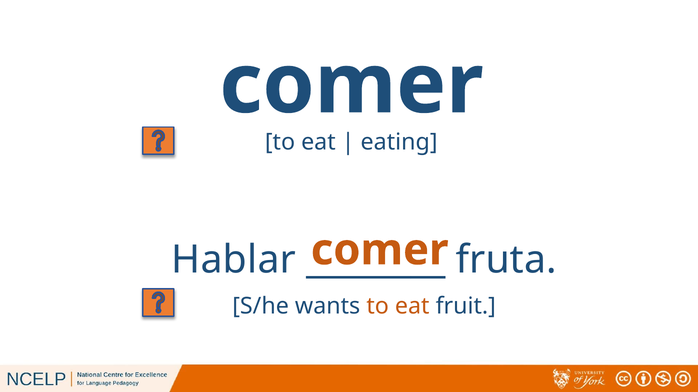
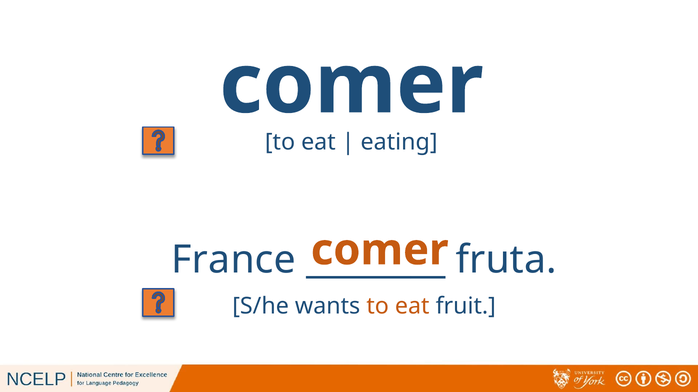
Hablar: Hablar -> France
